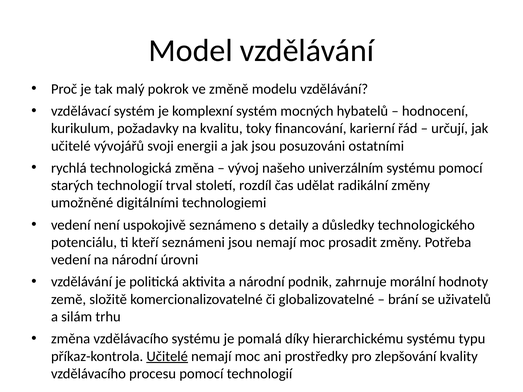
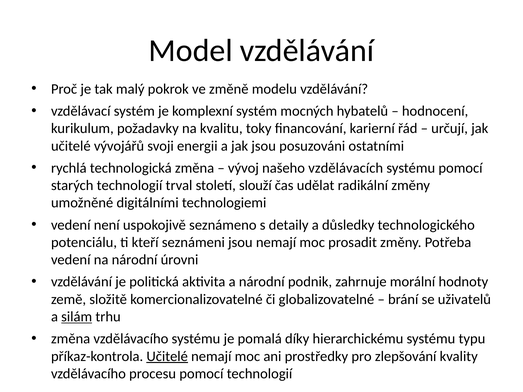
univerzálním: univerzálním -> vzdělávacích
rozdíl: rozdíl -> slouží
silám underline: none -> present
